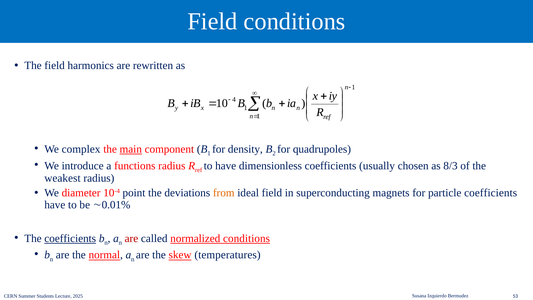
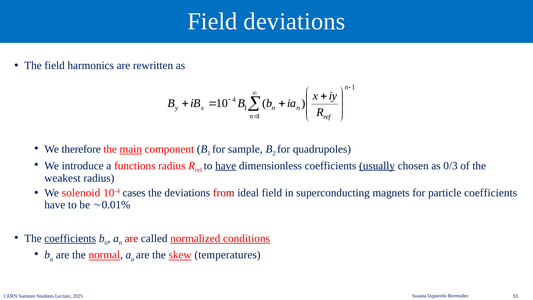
Field conditions: conditions -> deviations
complex: complex -> therefore
density: density -> sample
have at (226, 166) underline: none -> present
usually underline: none -> present
8/3: 8/3 -> 0/3
diameter: diameter -> solenoid
point: point -> cases
from colour: orange -> red
